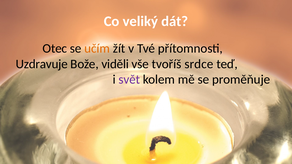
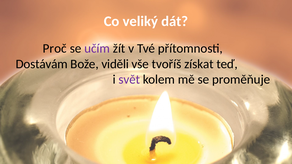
Otec: Otec -> Proč
učím colour: orange -> purple
Uzdravuje: Uzdravuje -> Dostávám
srdce: srdce -> získat
